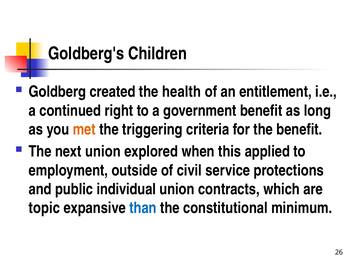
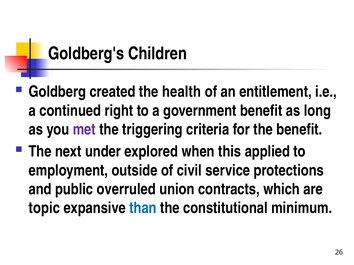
met colour: orange -> purple
next union: union -> under
individual: individual -> overruled
